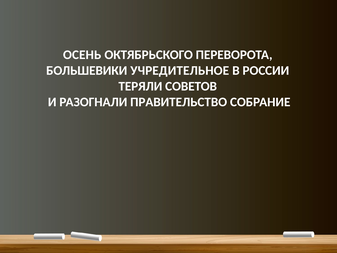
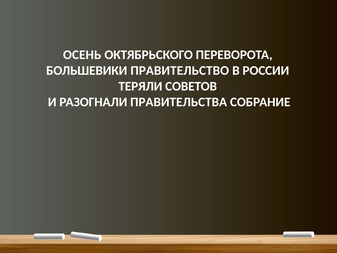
УЧРЕДИТЕЛЬНОЕ: УЧРЕДИТЕЛЬНОЕ -> ПРАВИТЕЛЬСТВО
ПРАВИТЕЛЬСТВО: ПРАВИТЕЛЬСТВО -> ПРАВИТЕЛЬСТВА
